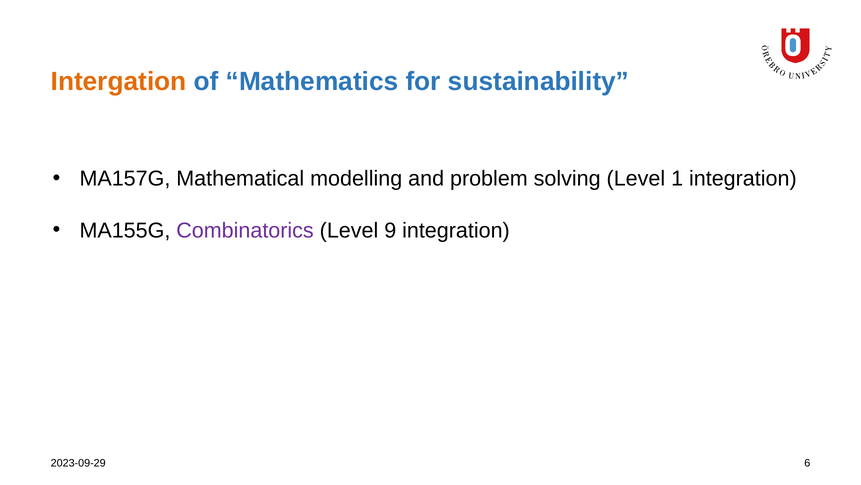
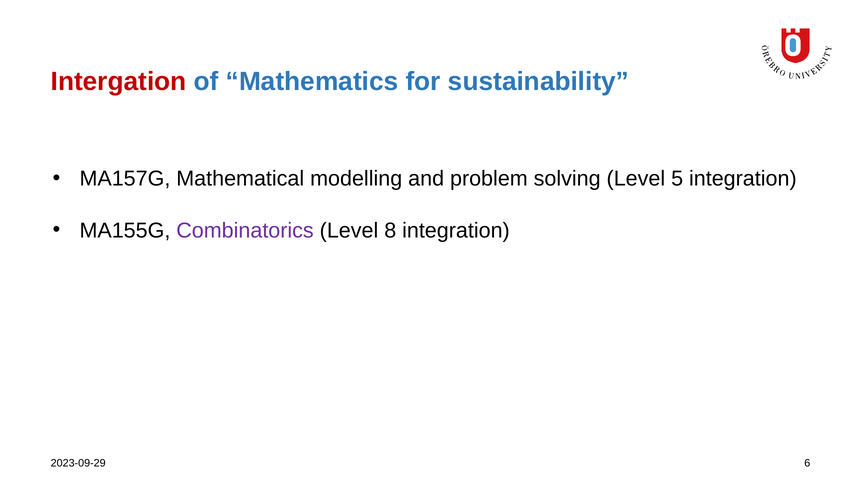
Intergation colour: orange -> red
1: 1 -> 5
9: 9 -> 8
